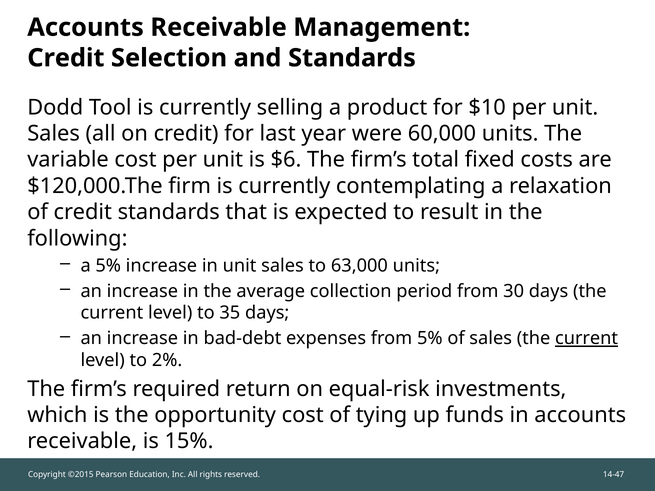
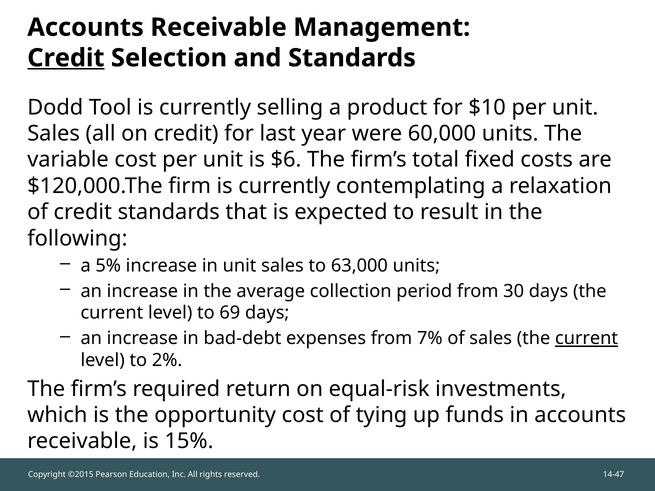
Credit at (66, 58) underline: none -> present
35: 35 -> 69
from 5%: 5% -> 7%
